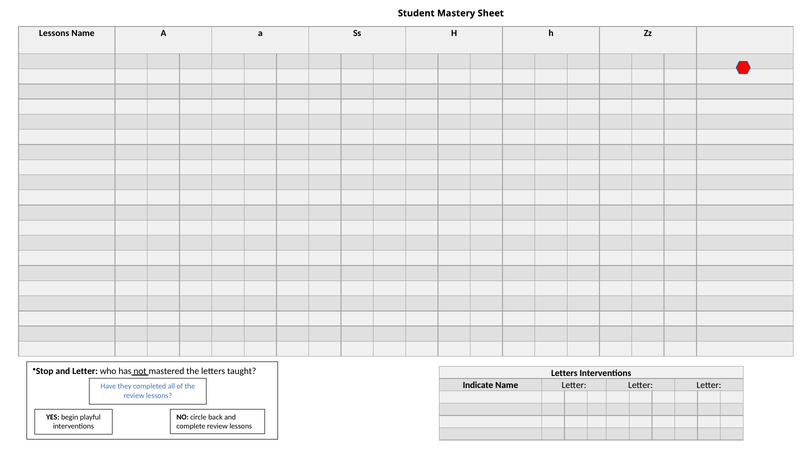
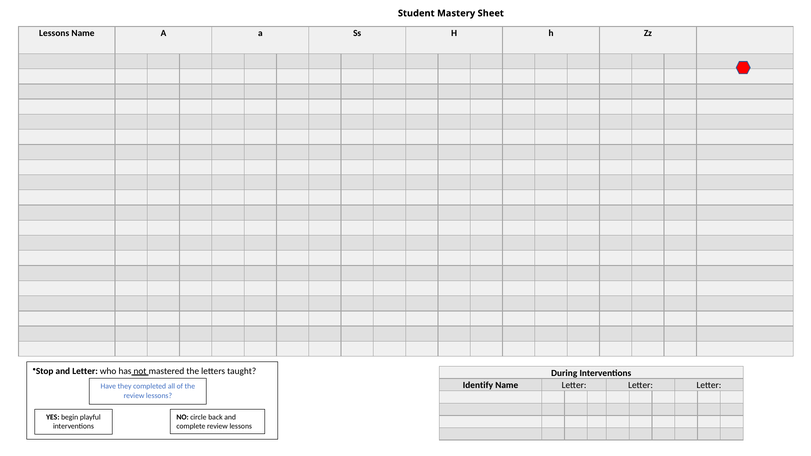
Letters at (564, 373): Letters -> During
Indicate: Indicate -> Identify
